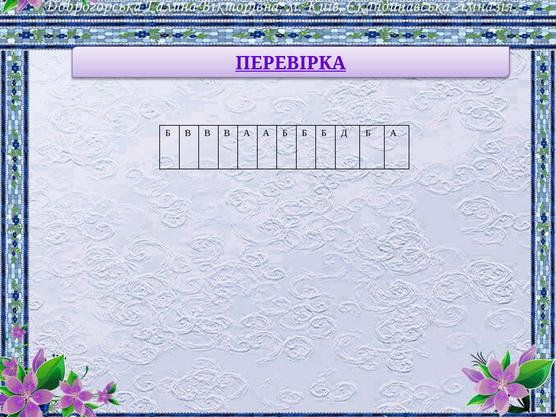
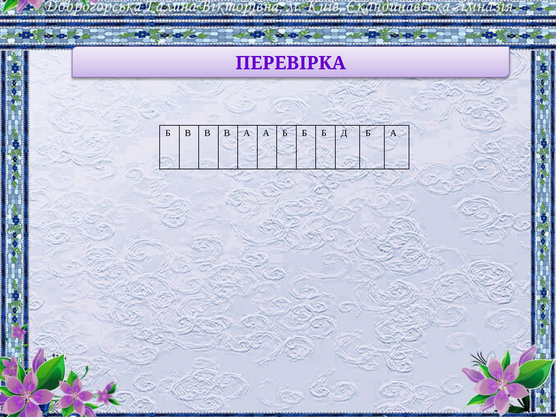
ПЕРЕВІРКА underline: present -> none
